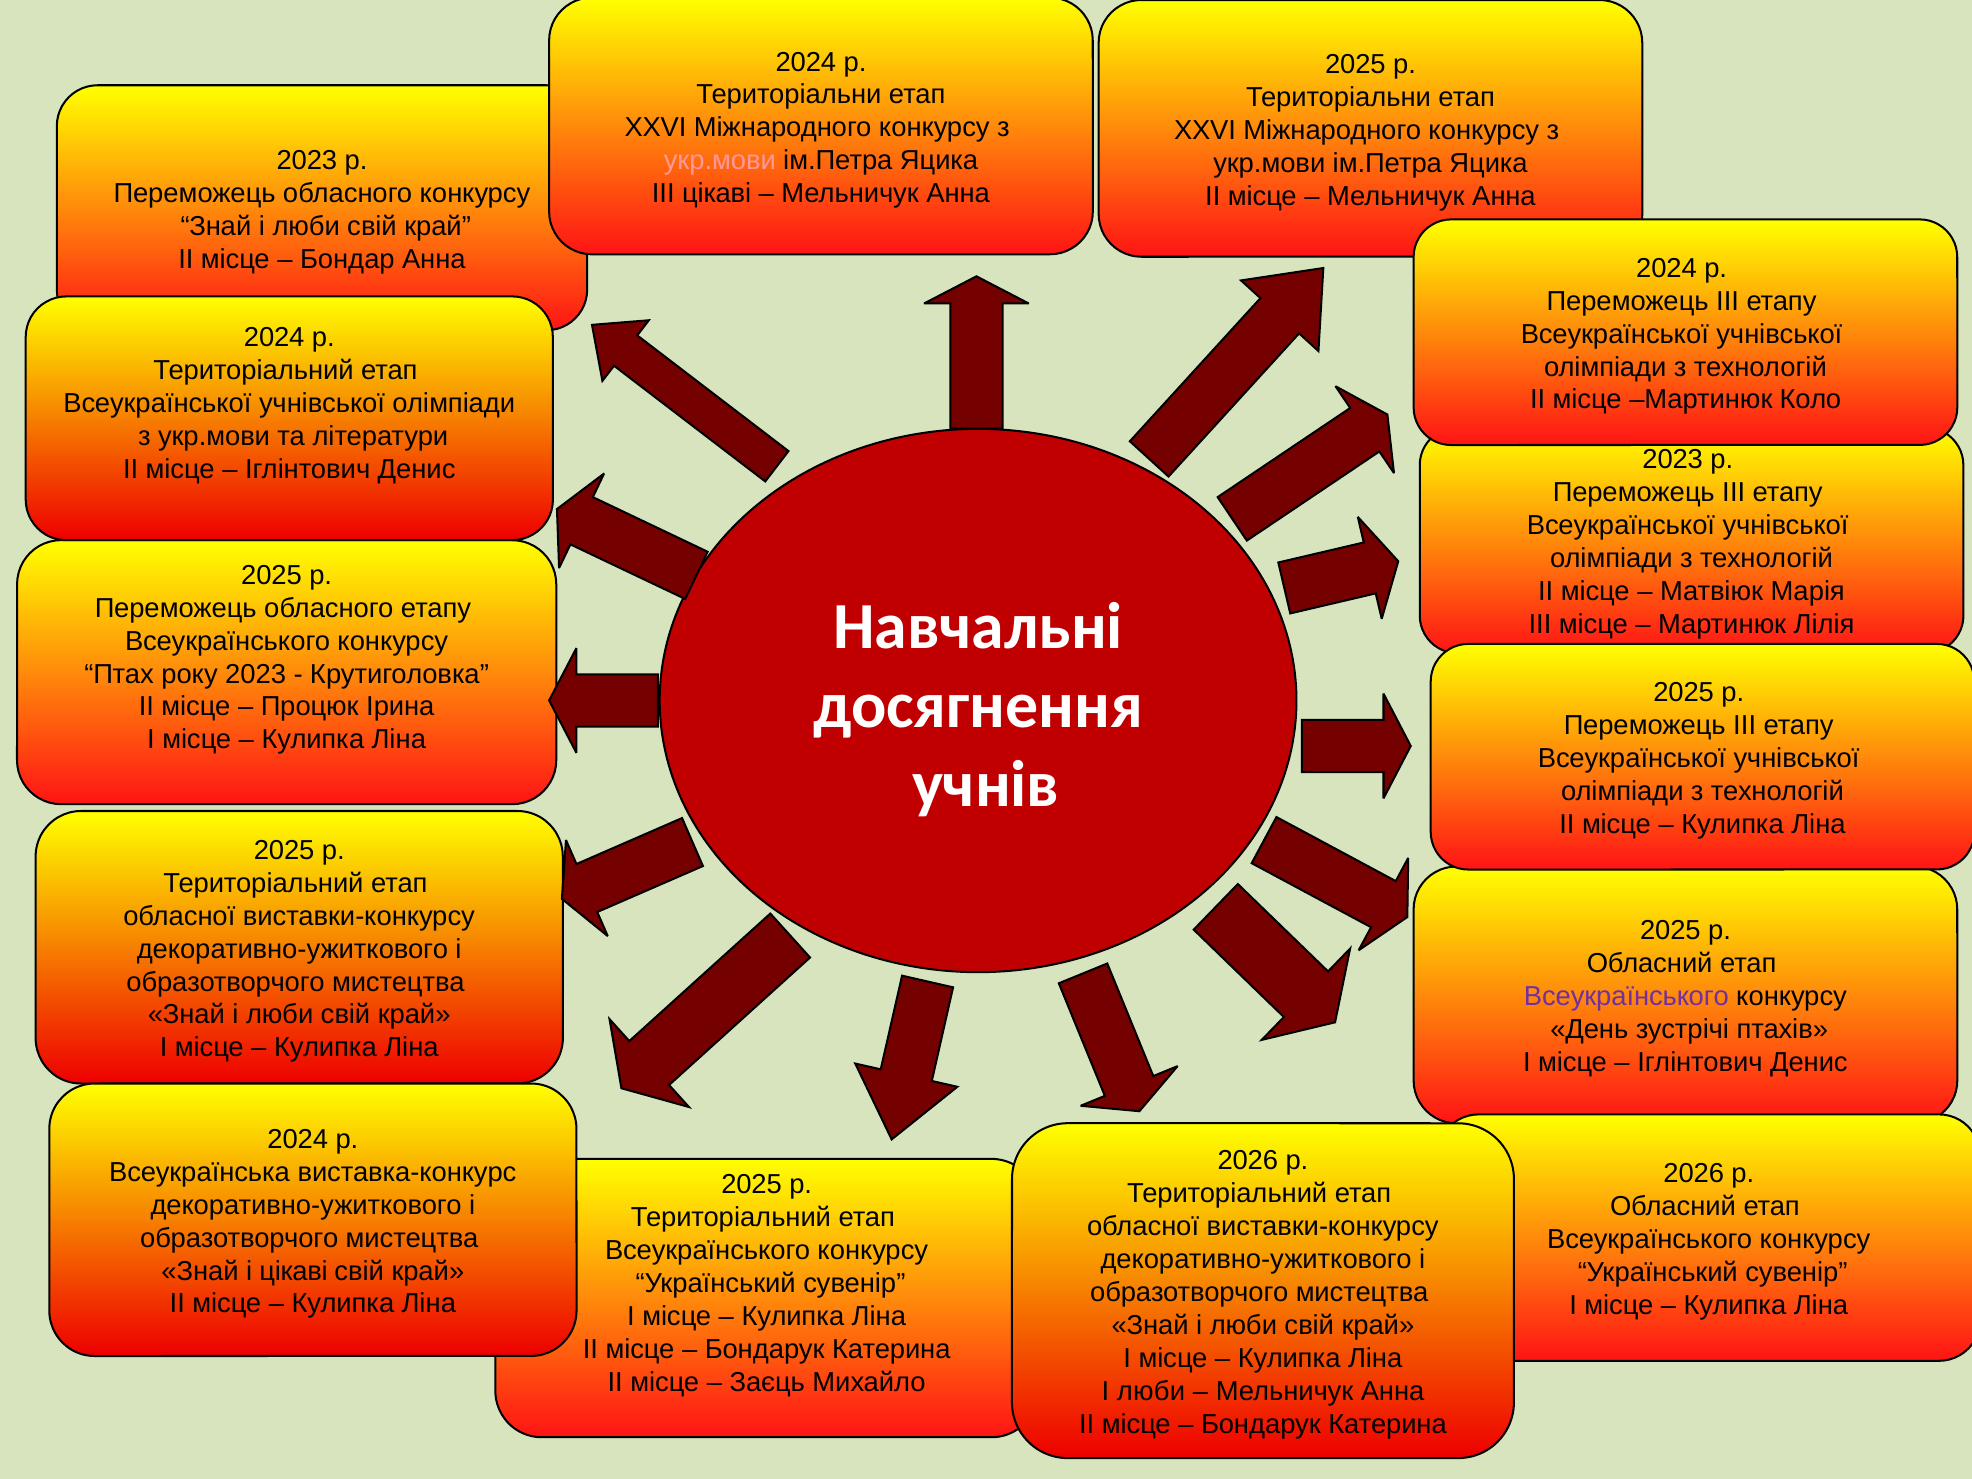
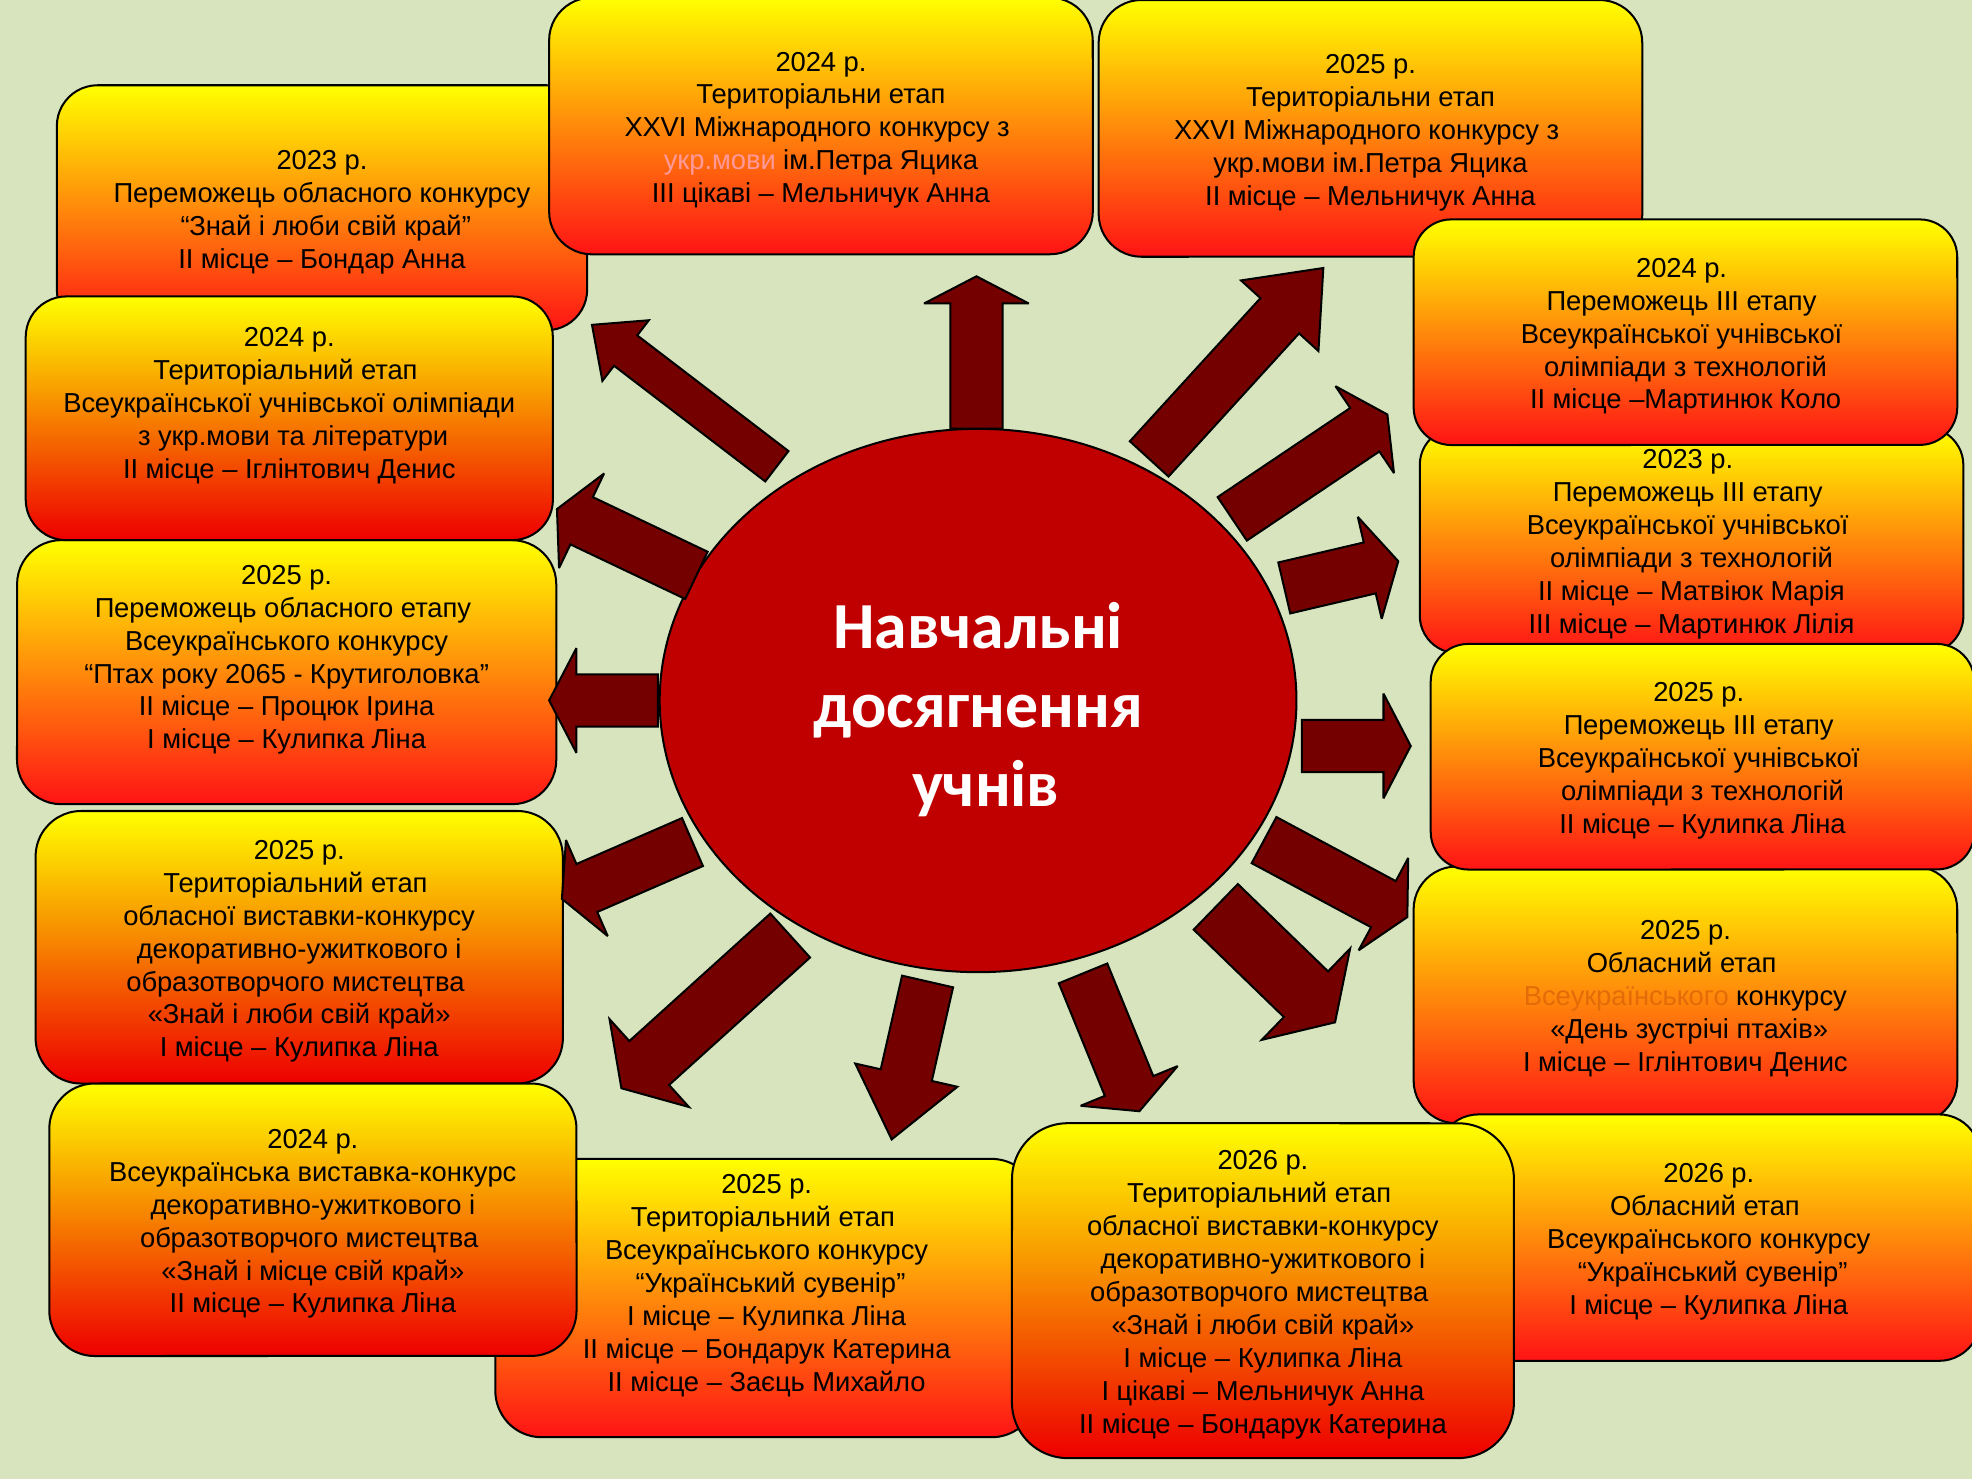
року 2023: 2023 -> 2065
Всеукраїнського at (1626, 997) colour: purple -> orange
Знай і цікаві: цікаві -> місце
люби at (1151, 1391): люби -> цікаві
